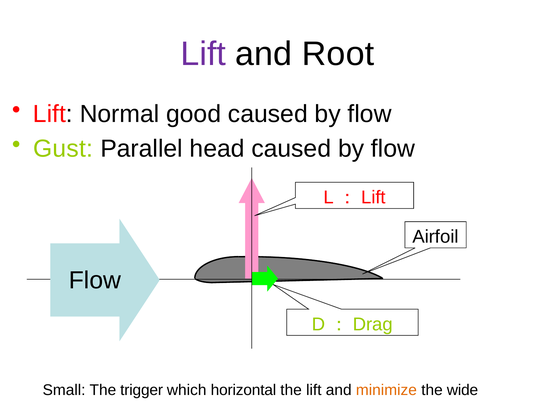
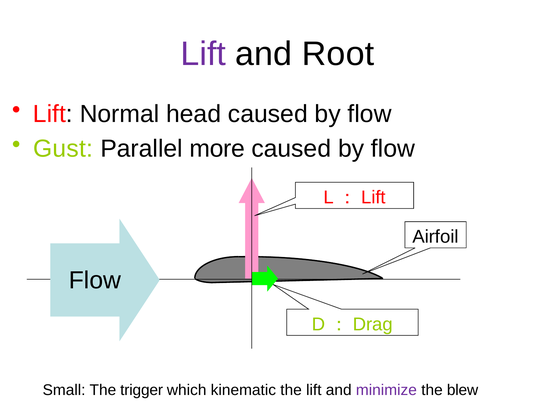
good: good -> head
head: head -> more
horizontal: horizontal -> kinematic
minimize colour: orange -> purple
wide: wide -> blew
